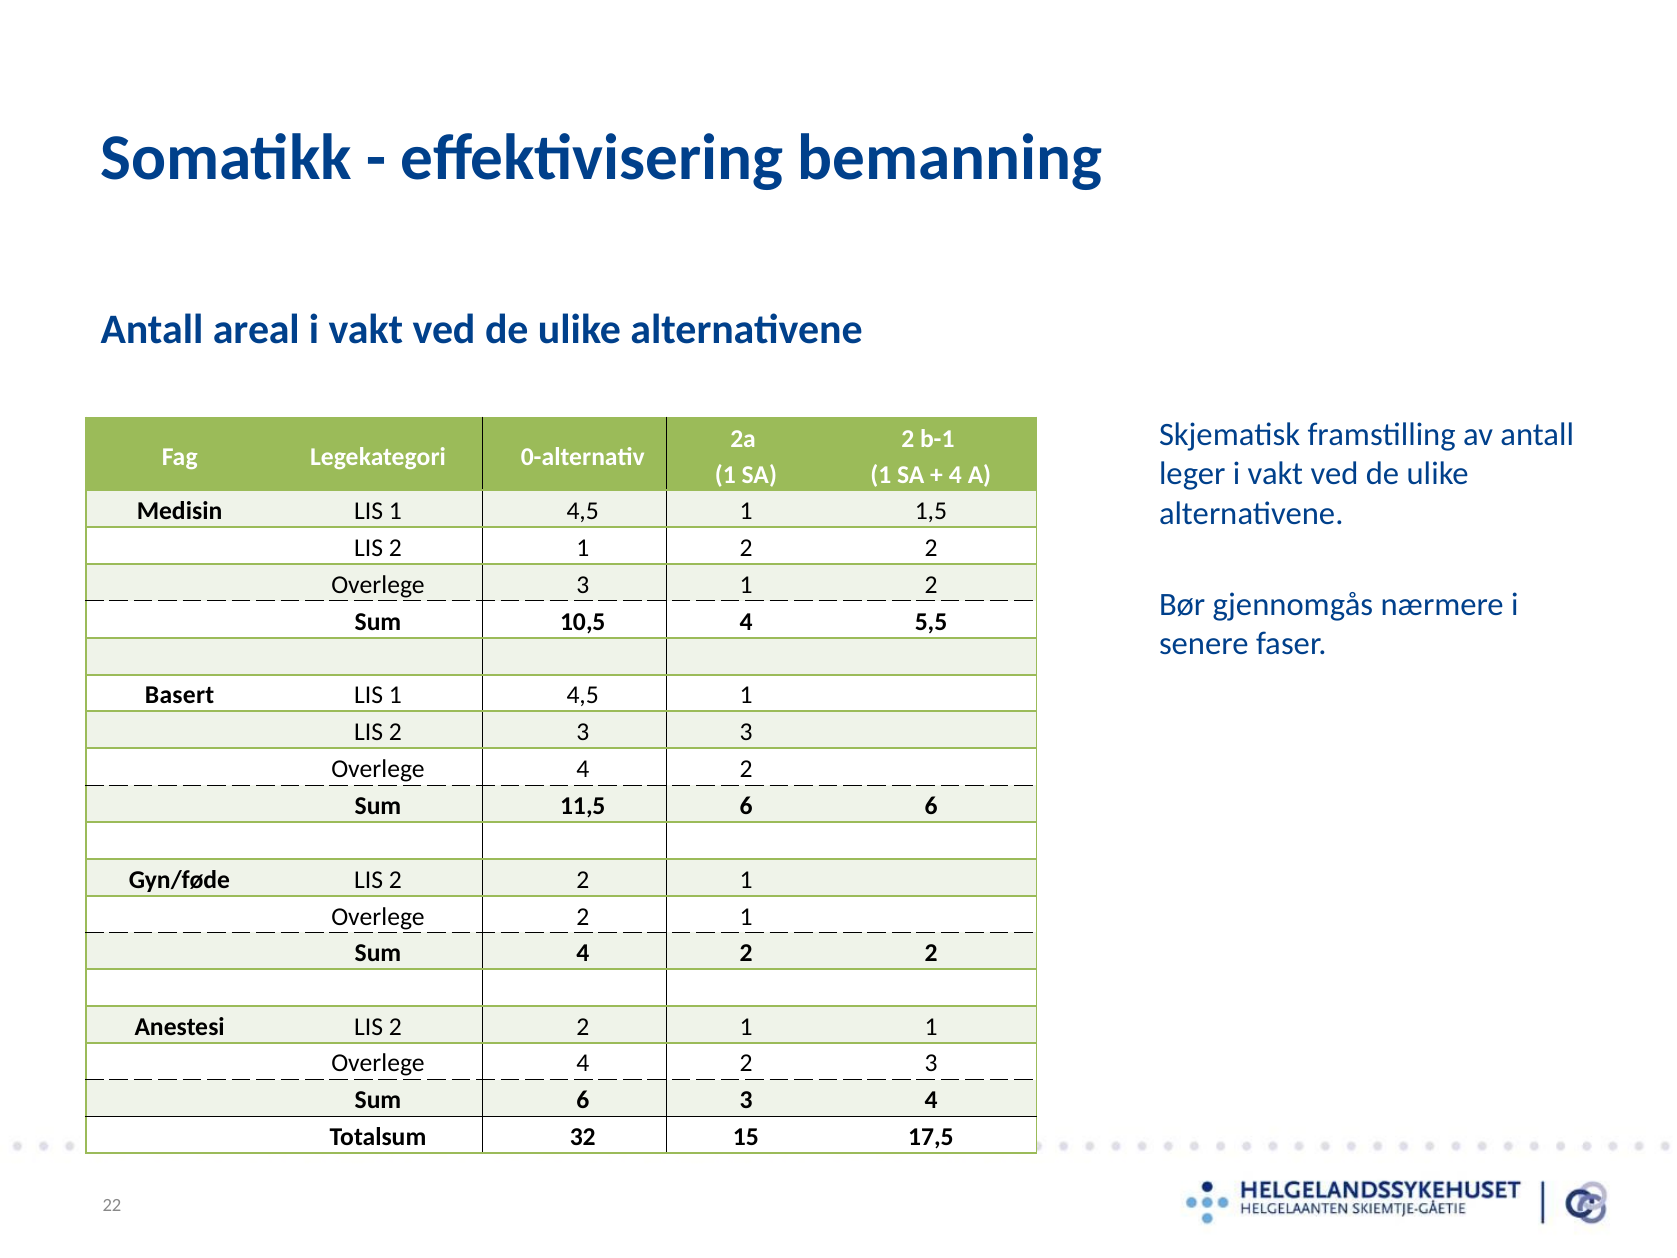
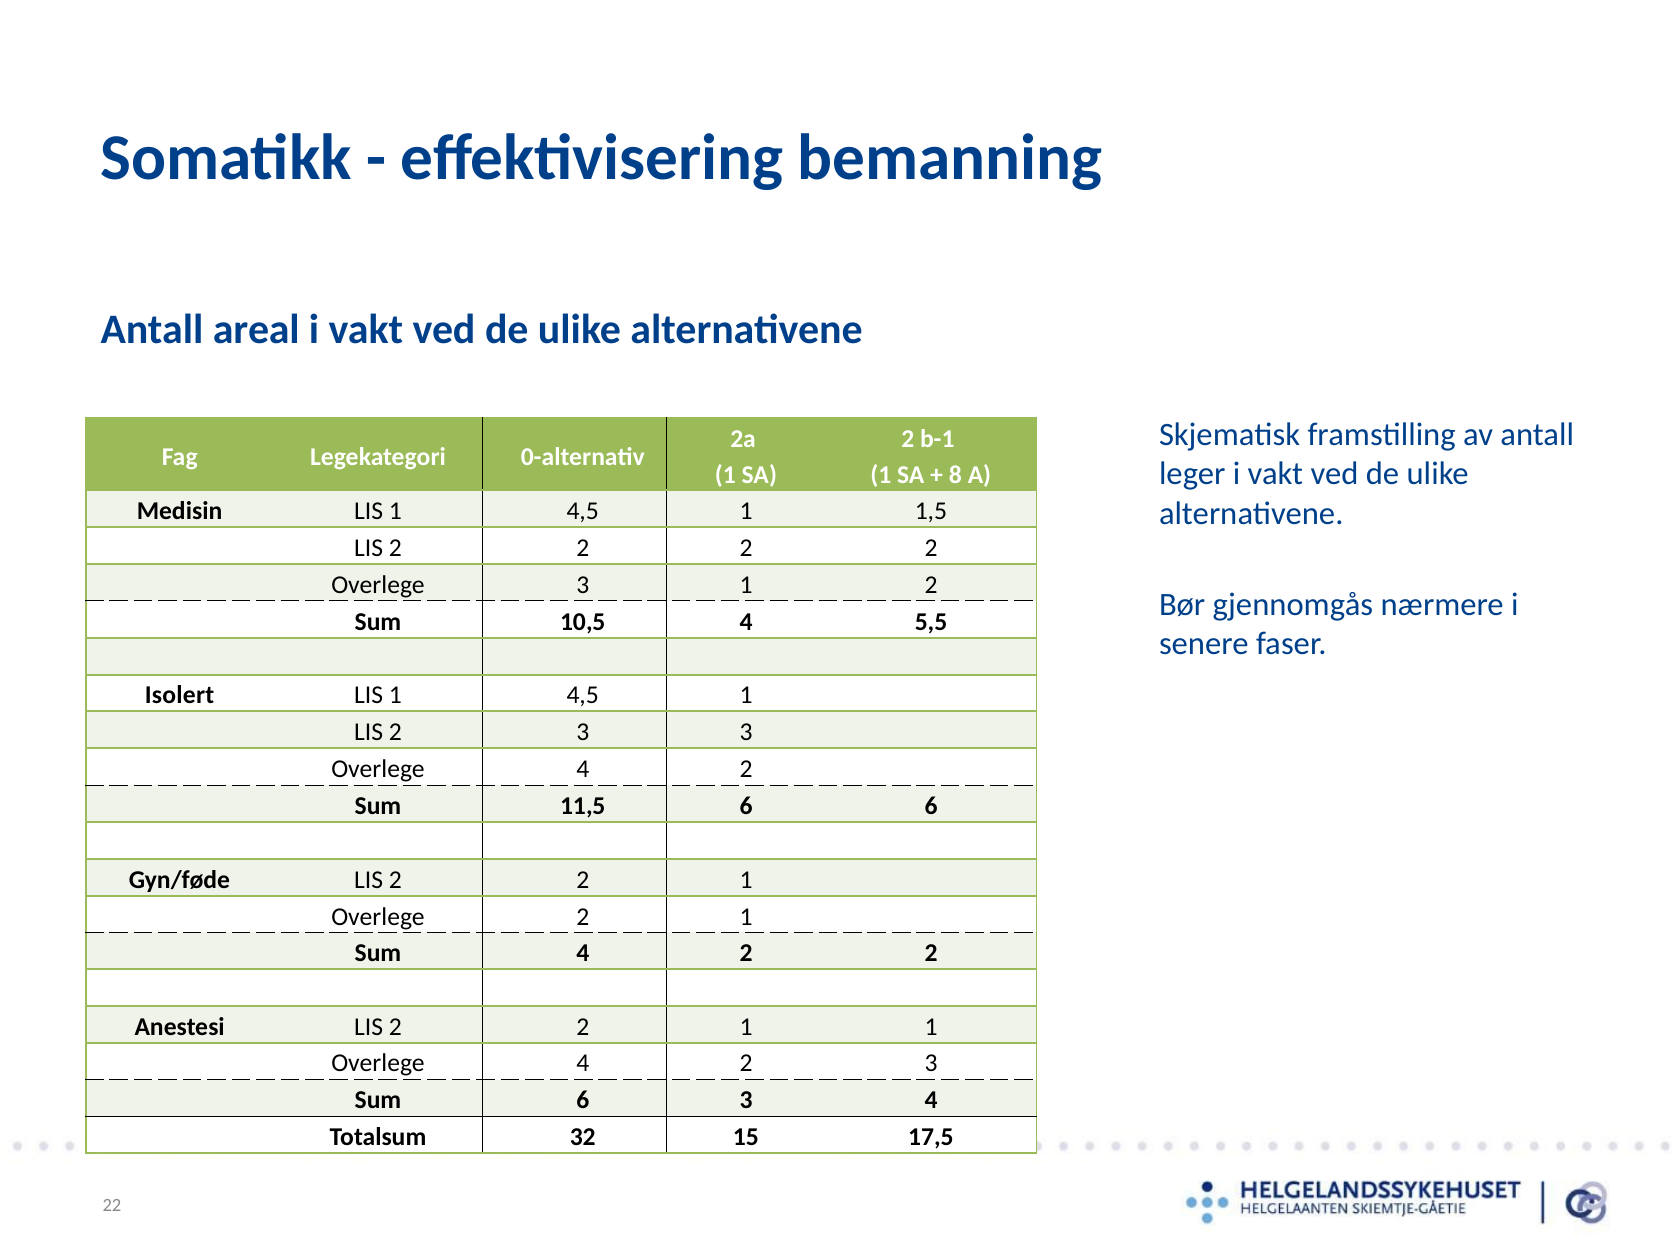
4 at (955, 475): 4 -> 8
1 at (583, 548): 1 -> 2
Basert: Basert -> Isolert
